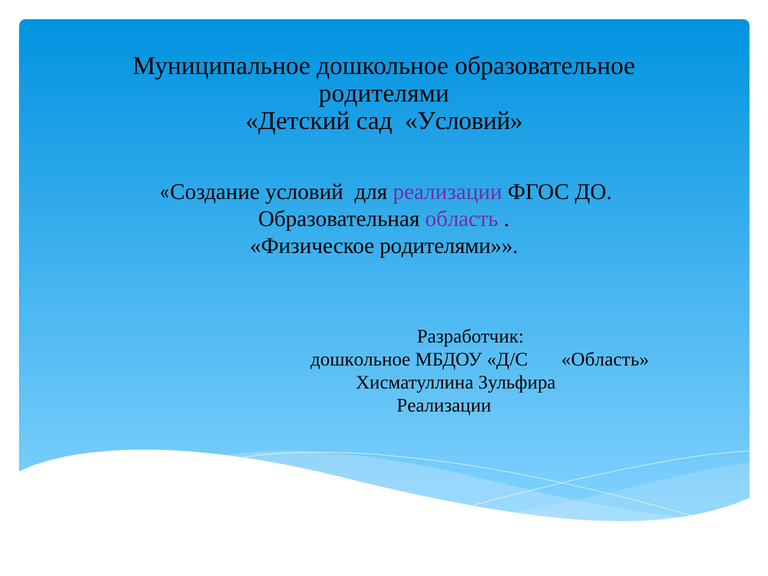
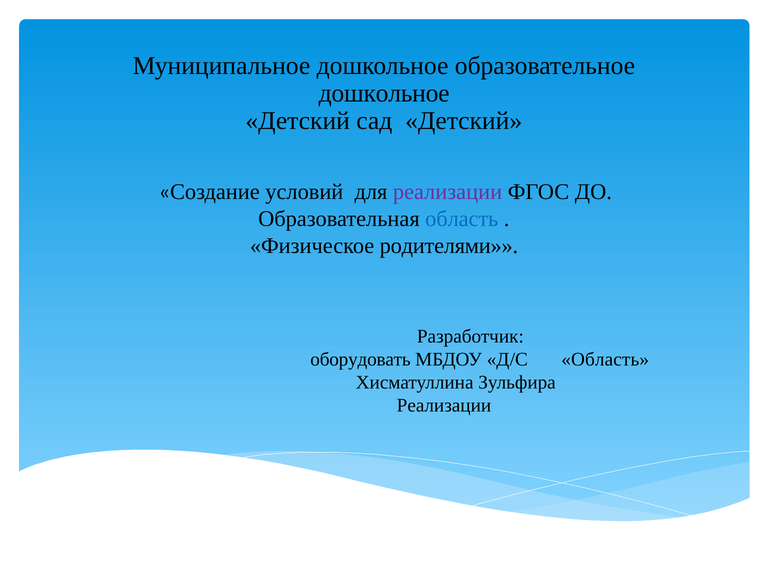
родителями at (384, 93): родителями -> дошкольное
сад Условий: Условий -> Детский
область at (462, 219) colour: purple -> blue
дошкольное at (360, 359): дошкольное -> оборудовать
